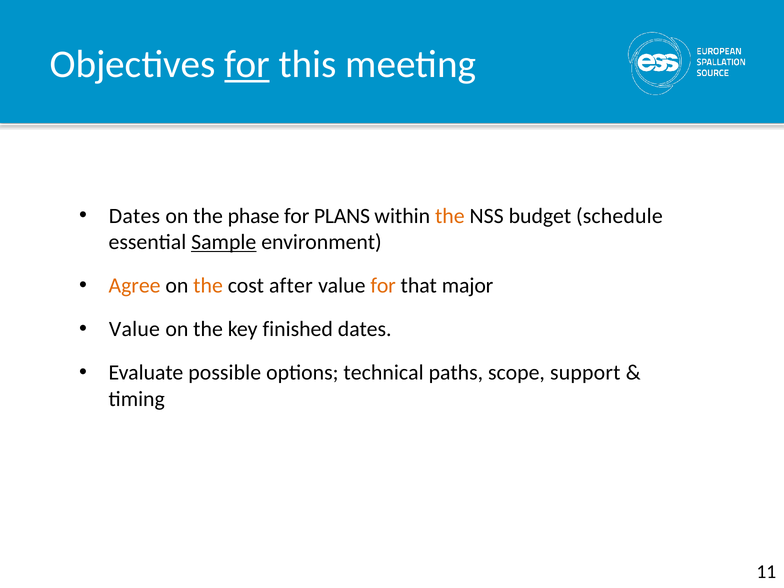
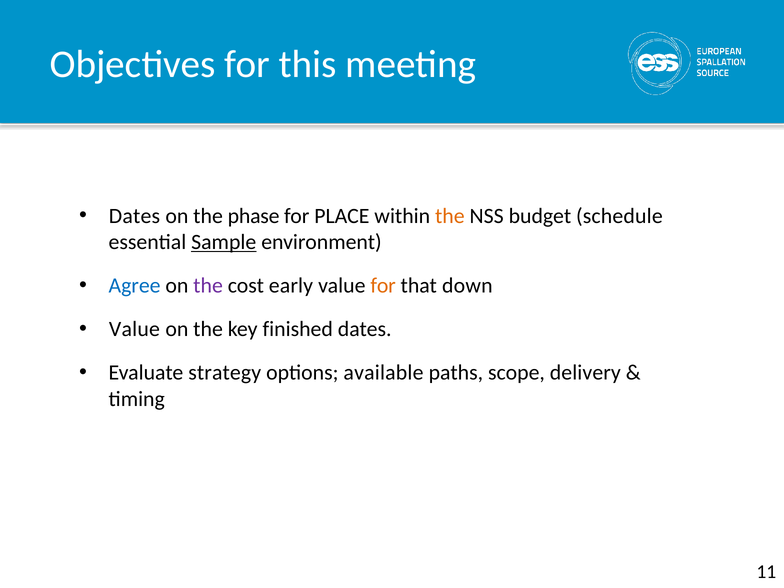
for at (247, 65) underline: present -> none
PLANS: PLANS -> PLACE
Agree colour: orange -> blue
the at (208, 286) colour: orange -> purple
after: after -> early
major: major -> down
possible: possible -> strategy
technical: technical -> available
support: support -> delivery
